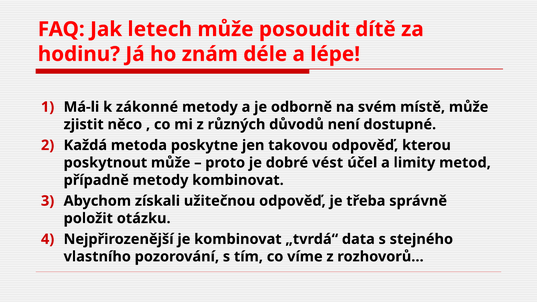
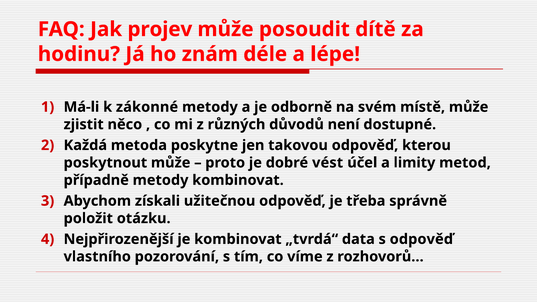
letech: letech -> projev
s stejného: stejného -> odpověď
